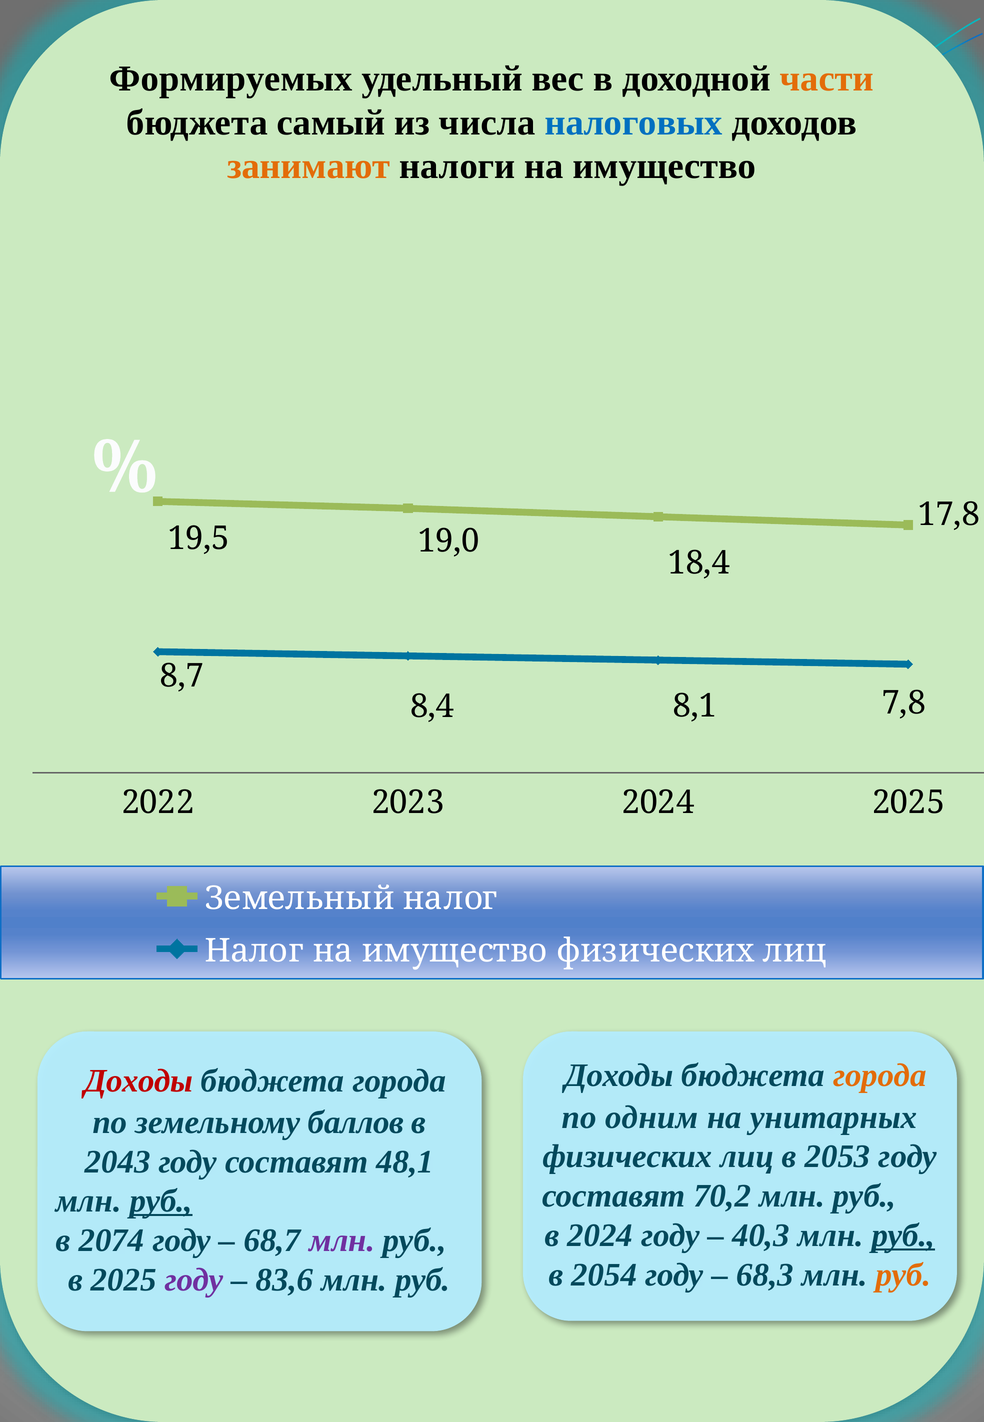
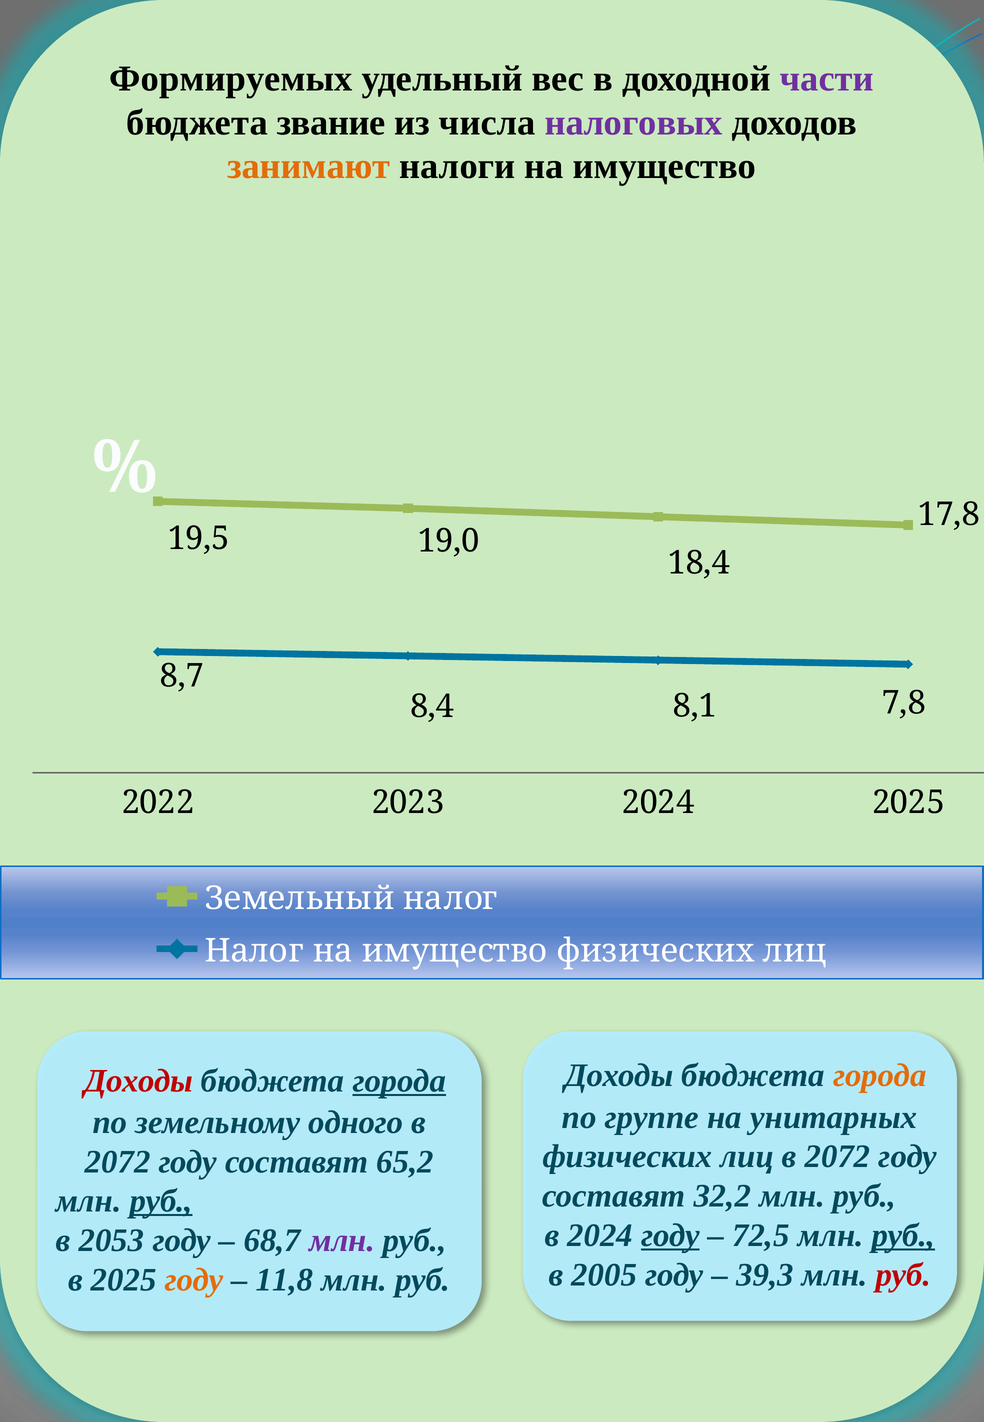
части colour: orange -> purple
самый: самый -> звание
налоговых colour: blue -> purple
города at (399, 1080) underline: none -> present
одним: одним -> группе
баллов: баллов -> одного
лиц в 2053: 2053 -> 2072
2043 at (118, 1161): 2043 -> 2072
48,1: 48,1 -> 65,2
70,2: 70,2 -> 32,2
году at (670, 1235) underline: none -> present
40,3: 40,3 -> 72,5
2074: 2074 -> 2053
2054: 2054 -> 2005
68,3: 68,3 -> 39,3
руб at (903, 1274) colour: orange -> red
году at (194, 1279) colour: purple -> orange
83,6: 83,6 -> 11,8
